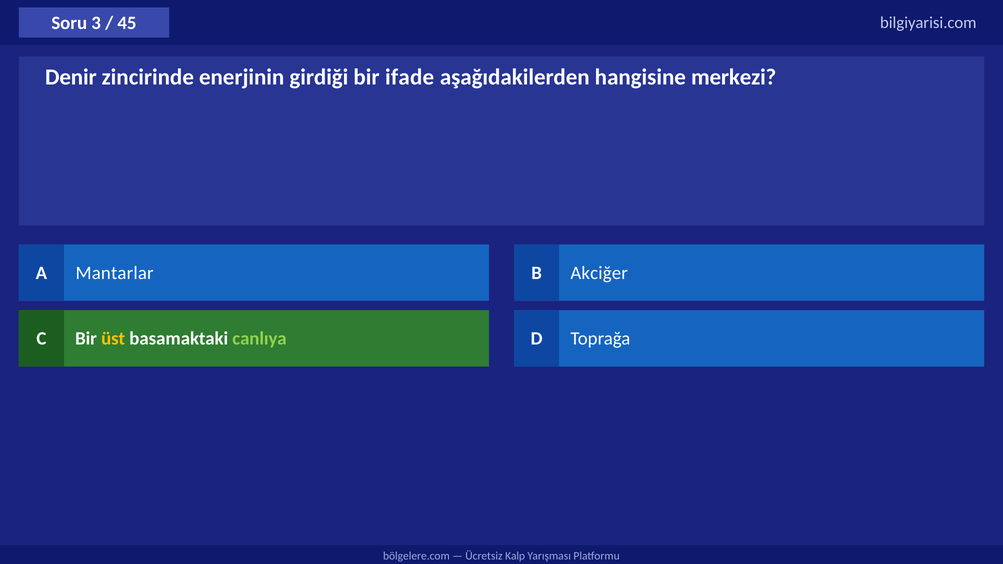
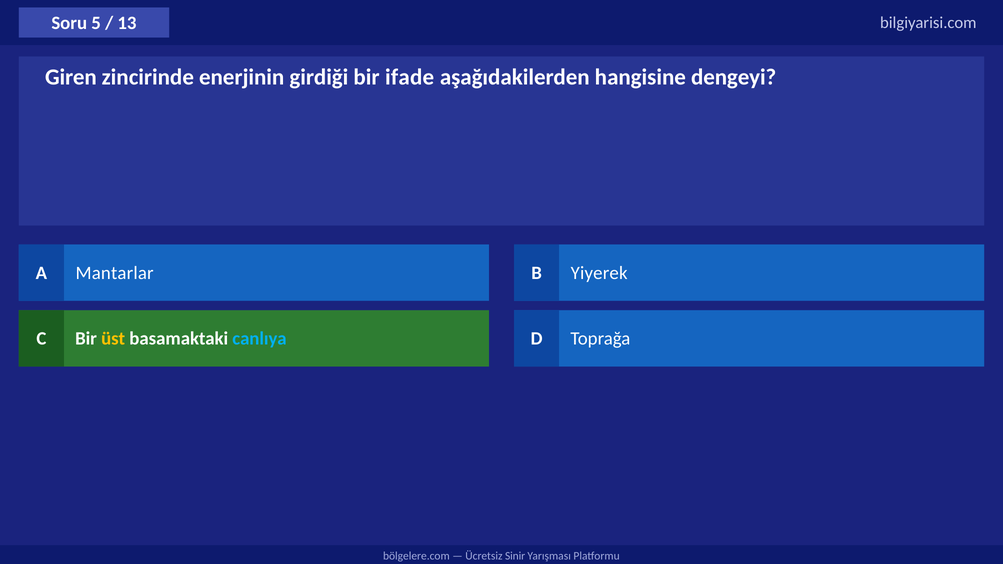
3: 3 -> 5
45: 45 -> 13
Denir: Denir -> Giren
merkezi: merkezi -> dengeyi
Akciğer: Akciğer -> Yiyerek
canlıya colour: light green -> light blue
Kalp: Kalp -> Sinir
